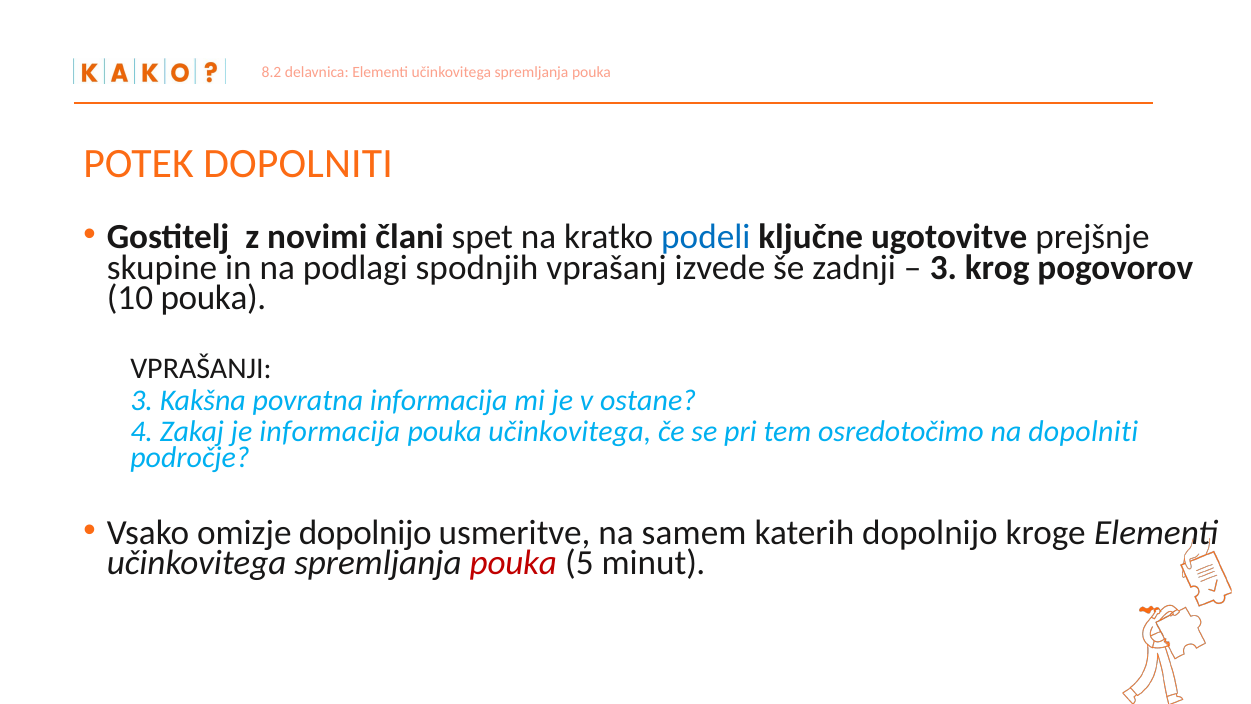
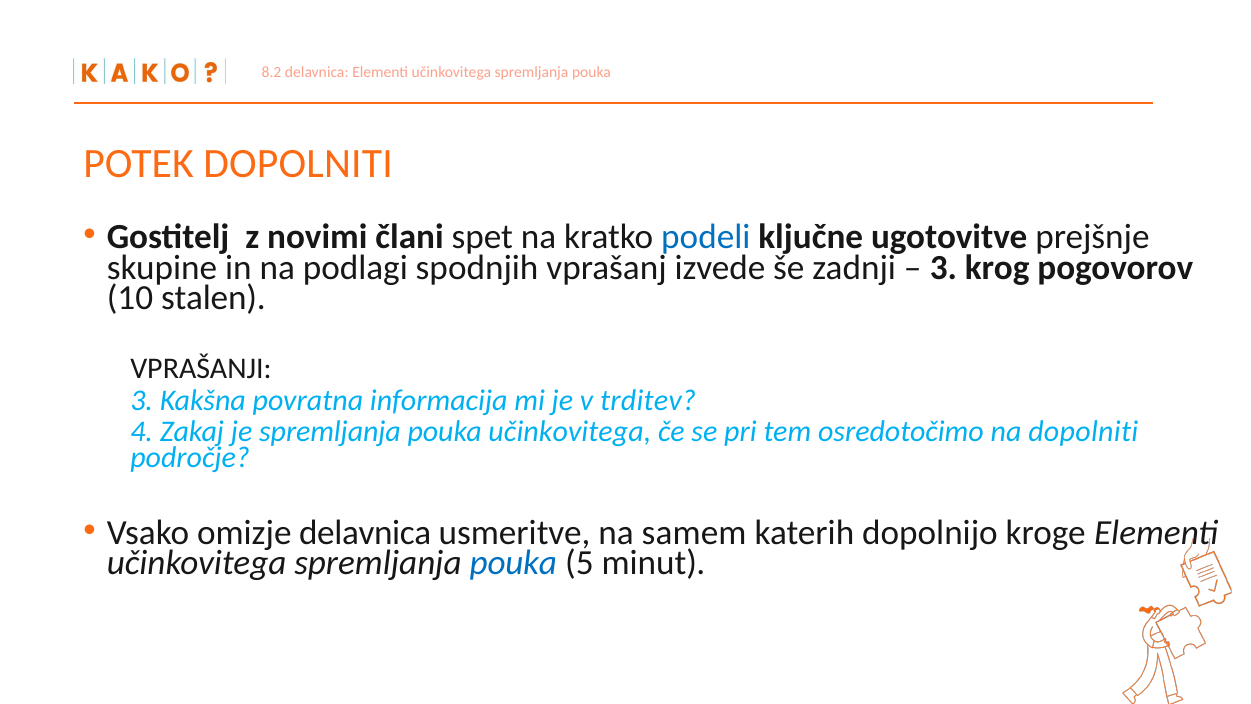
10 pouka: pouka -> stalen
ostane: ostane -> trditev
je informacija: informacija -> spremljanja
omizje dopolnijo: dopolnijo -> delavnica
pouka at (513, 563) colour: red -> blue
